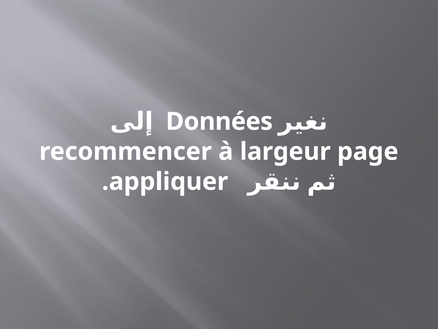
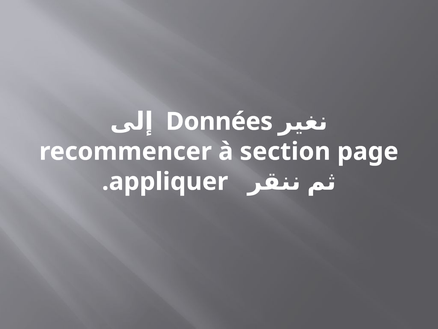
largeur: largeur -> section
